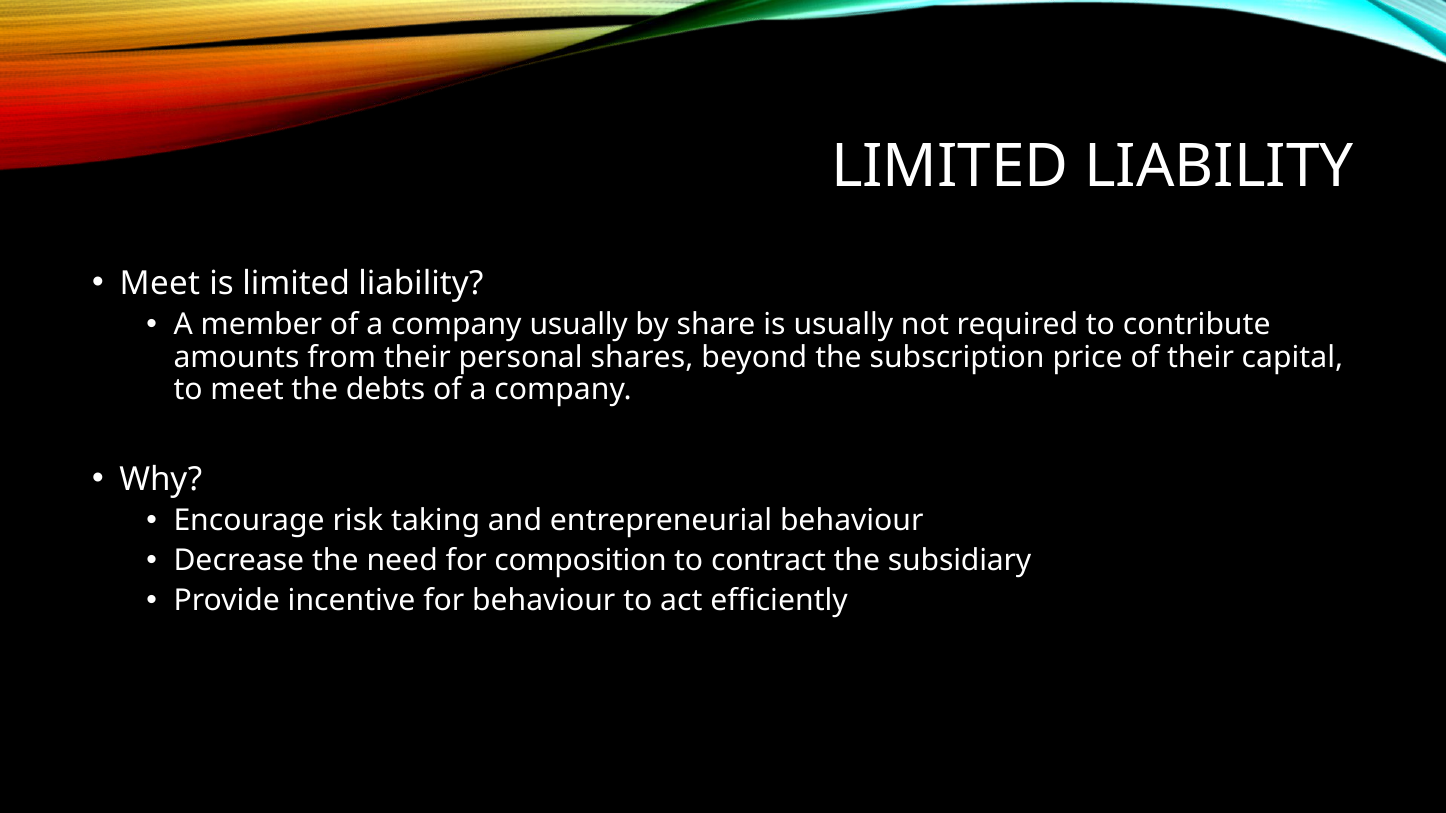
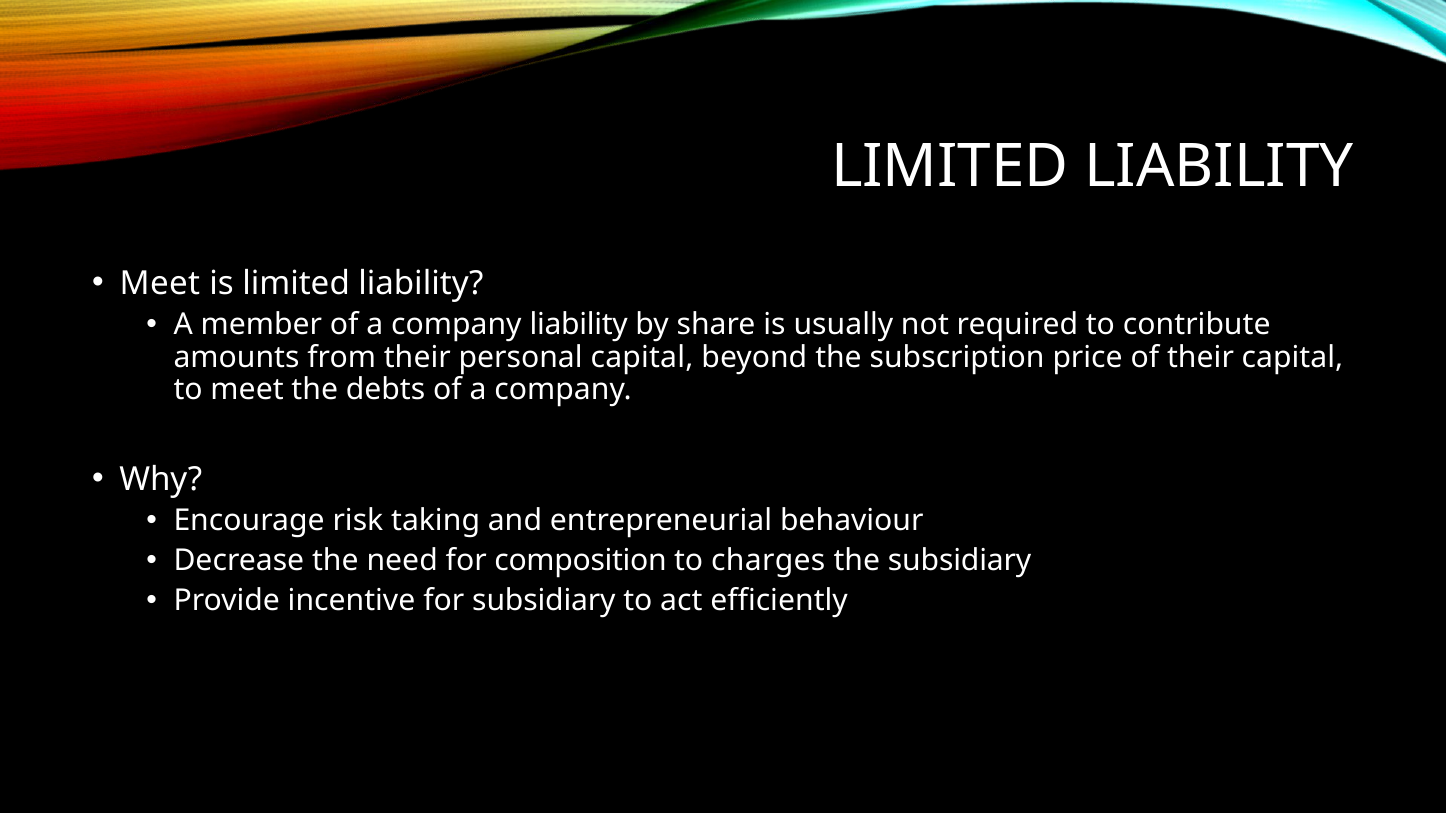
company usually: usually -> liability
personal shares: shares -> capital
contract: contract -> charges
for behaviour: behaviour -> subsidiary
